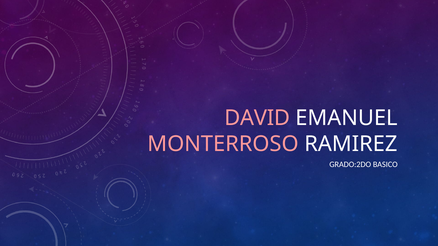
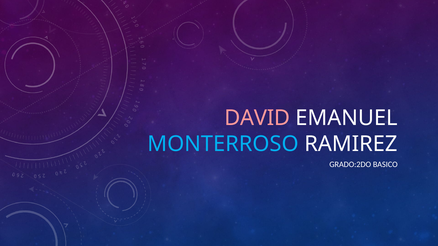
MONTERROSO colour: pink -> light blue
